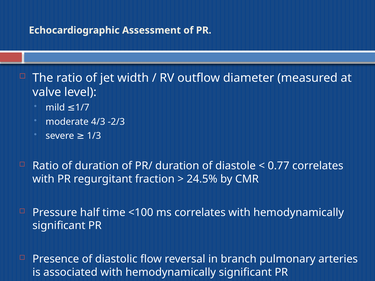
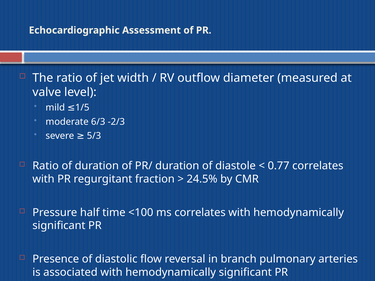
1/7: 1/7 -> 1/5
4/3: 4/3 -> 6/3
1/3: 1/3 -> 5/3
